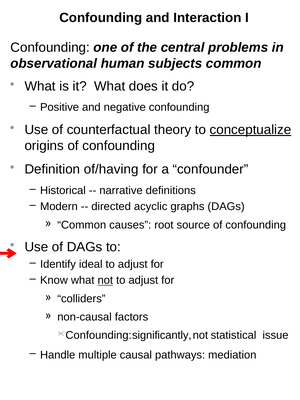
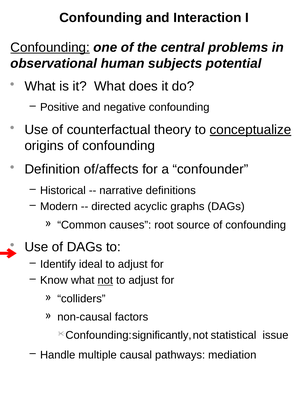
Confounding at (50, 47) underline: none -> present
subjects common: common -> potential
of/having: of/having -> of/affects
